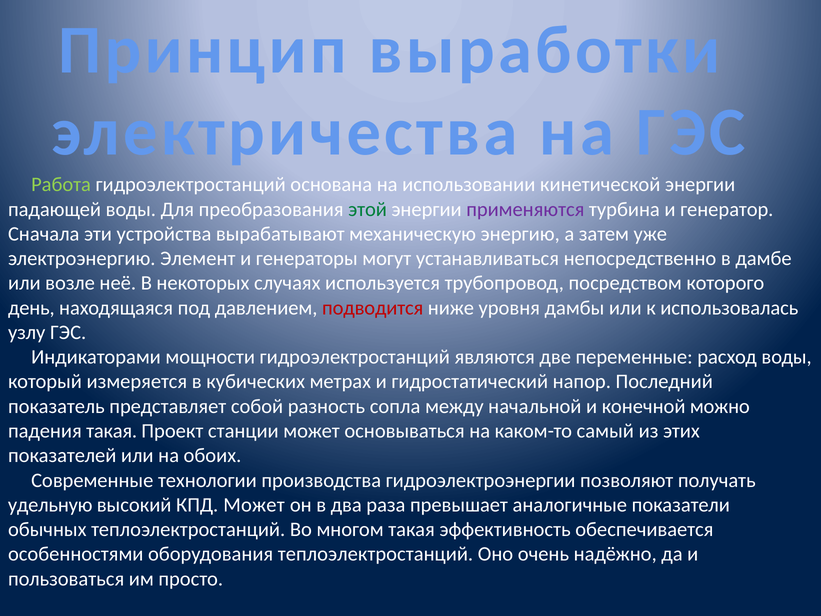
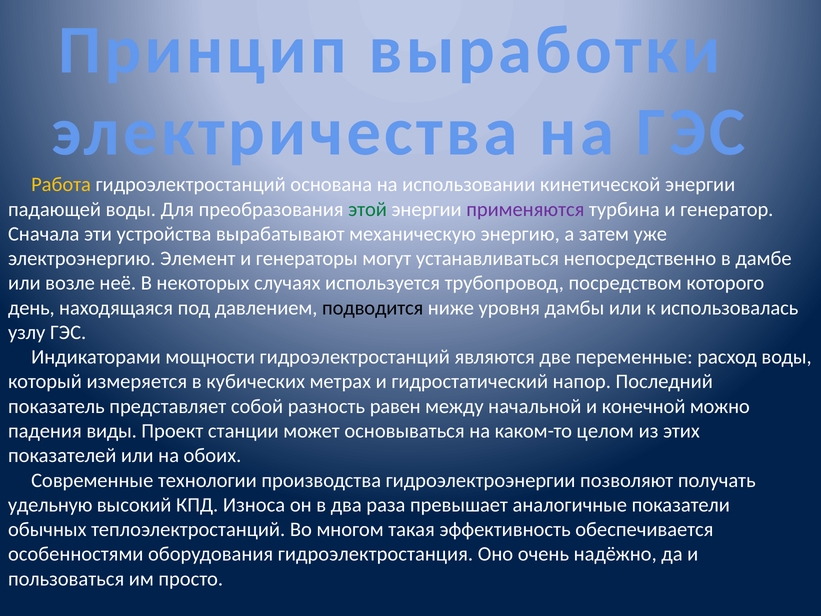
Работа colour: light green -> yellow
подводится colour: red -> black
сопла: сопла -> равен
падения такая: такая -> виды
самый: самый -> целом
КПД Может: Может -> Износа
оборудования теплоэлектростанций: теплоэлектростанций -> гидроэлектростанция
